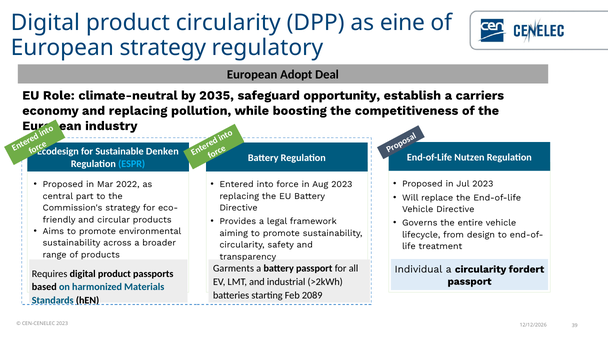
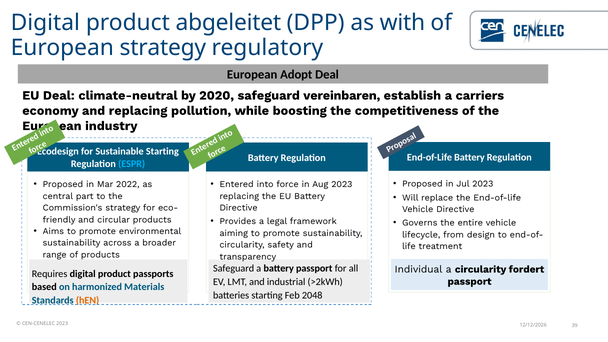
product circularity: circularity -> abgeleitet
eine: eine -> with
EU Role: Role -> Deal
2035: 2035 -> 2020
opportunity: opportunity -> vereinbaren
Sustainable Denken: Denken -> Starting
Nutzen at (469, 157): Nutzen -> Battery
Garments at (234, 268): Garments -> Safeguard
2089: 2089 -> 2048
hEN colour: black -> orange
